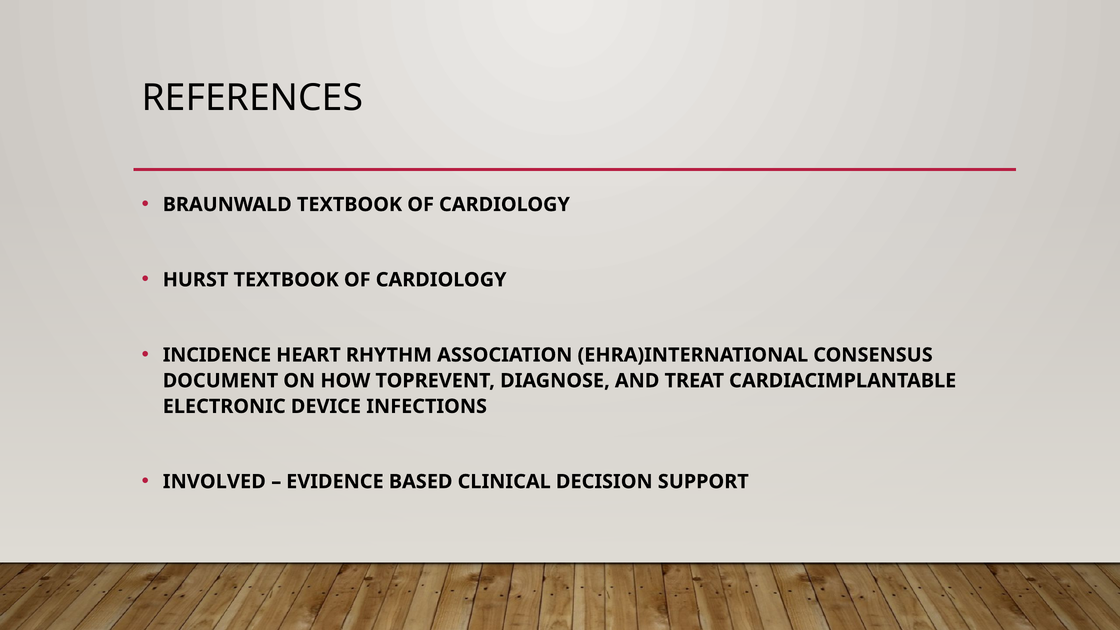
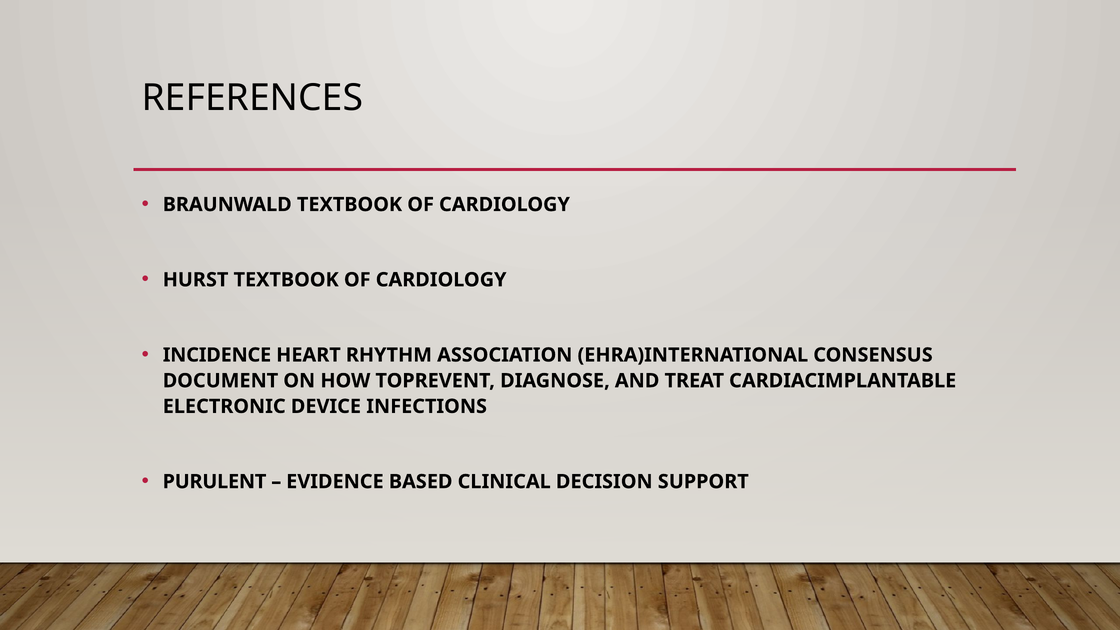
INVOLVED: INVOLVED -> PURULENT
